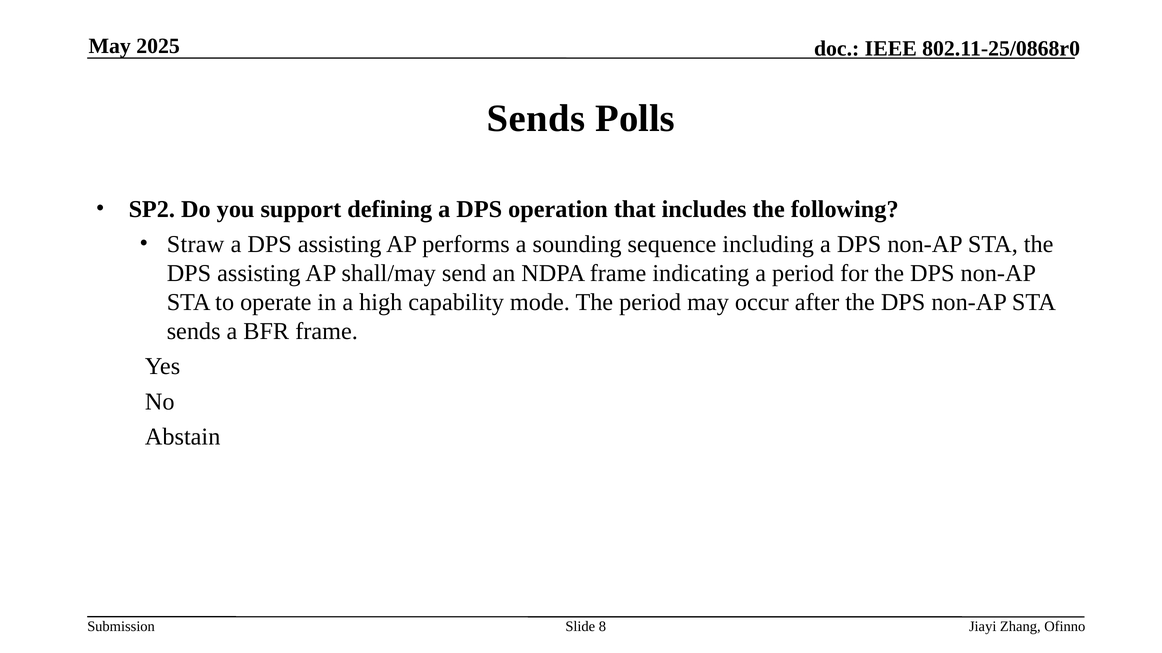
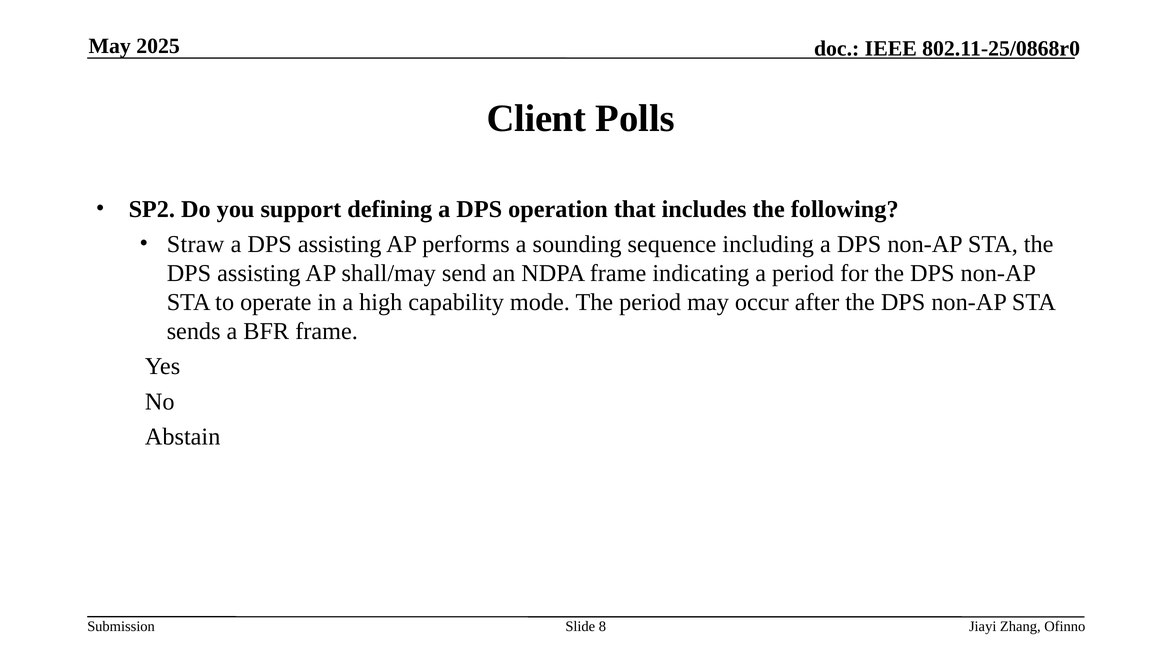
Sends at (536, 119): Sends -> Client
